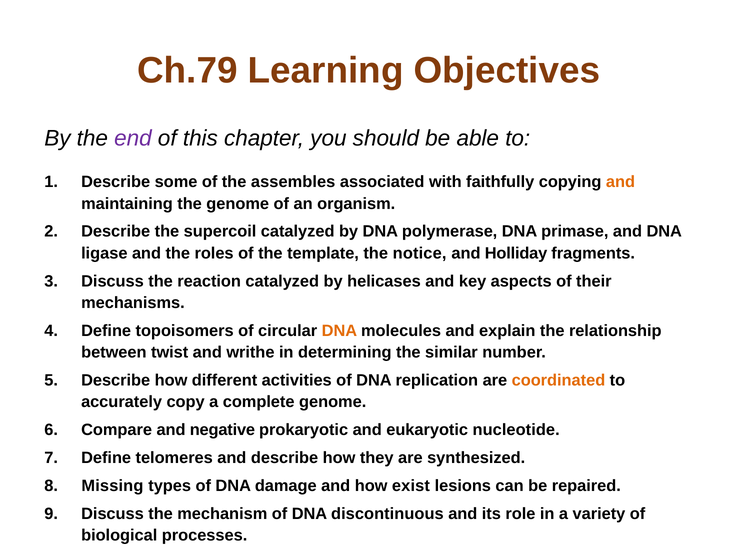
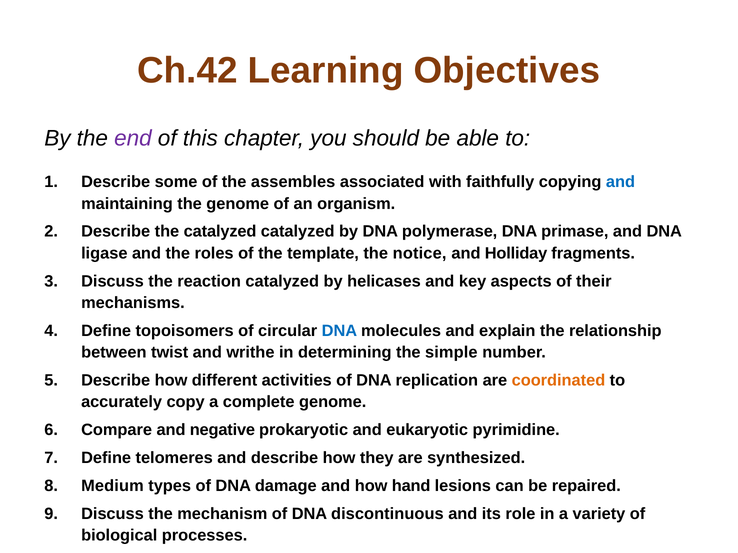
Ch.79: Ch.79 -> Ch.42
and at (620, 182) colour: orange -> blue
the supercoil: supercoil -> catalyzed
DNA at (339, 331) colour: orange -> blue
similar: similar -> simple
nucleotide: nucleotide -> pyrimidine
Missing: Missing -> Medium
exist: exist -> hand
